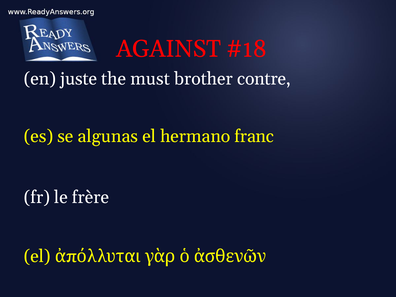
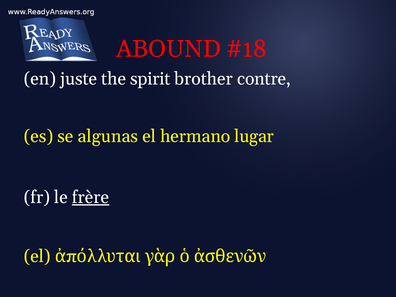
AGAINST: AGAINST -> ABOUND
must: must -> spirit
franc: franc -> lugar
frère underline: none -> present
